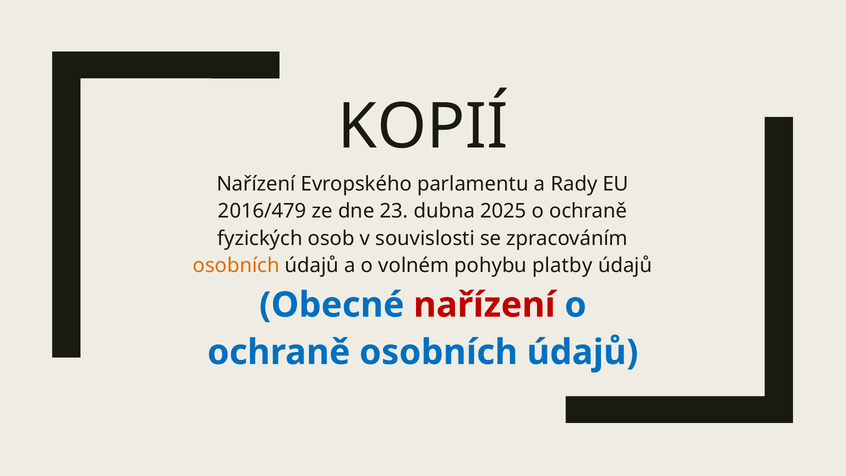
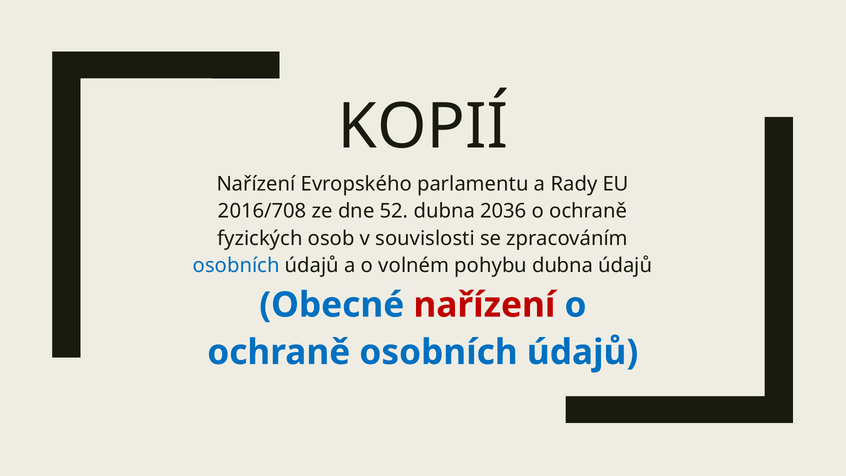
2016/479: 2016/479 -> 2016/708
23: 23 -> 52
2025: 2025 -> 2036
osobních at (236, 266) colour: orange -> blue
pohybu platby: platby -> dubna
